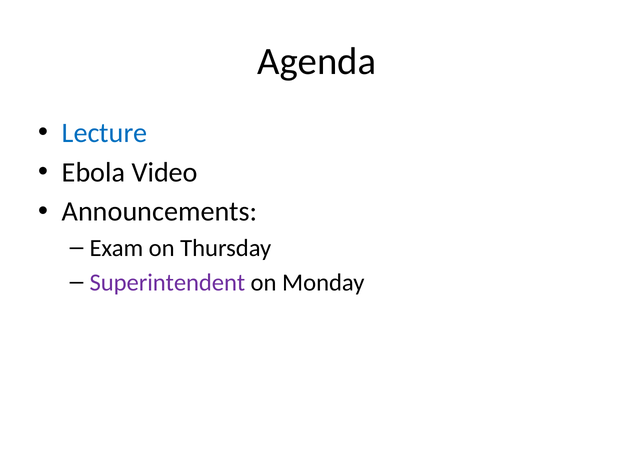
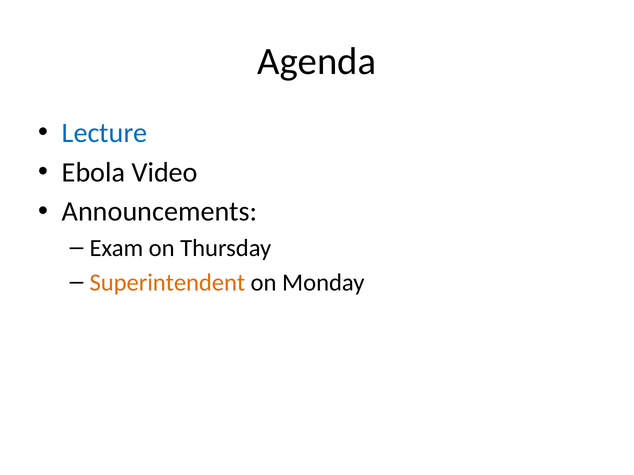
Superintendent colour: purple -> orange
